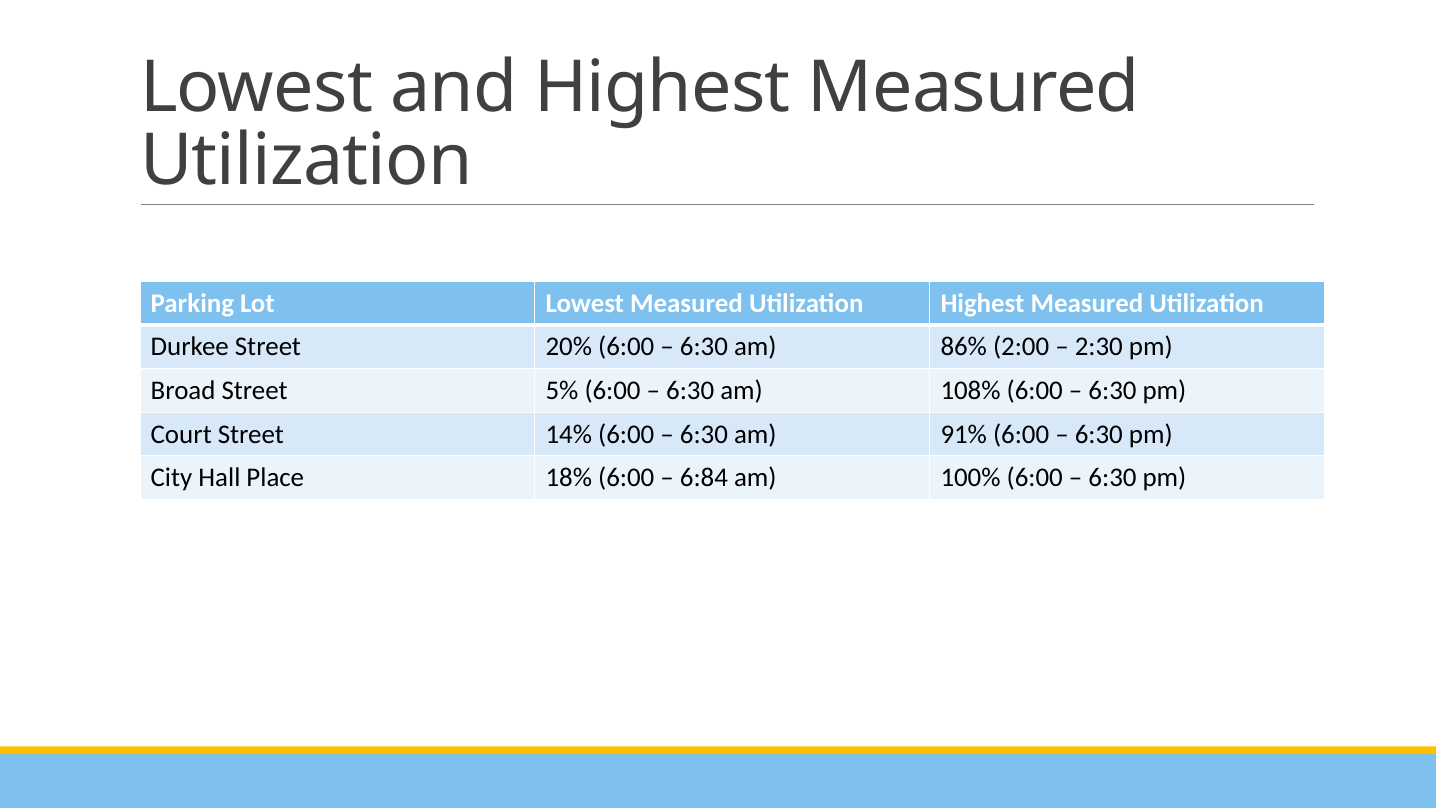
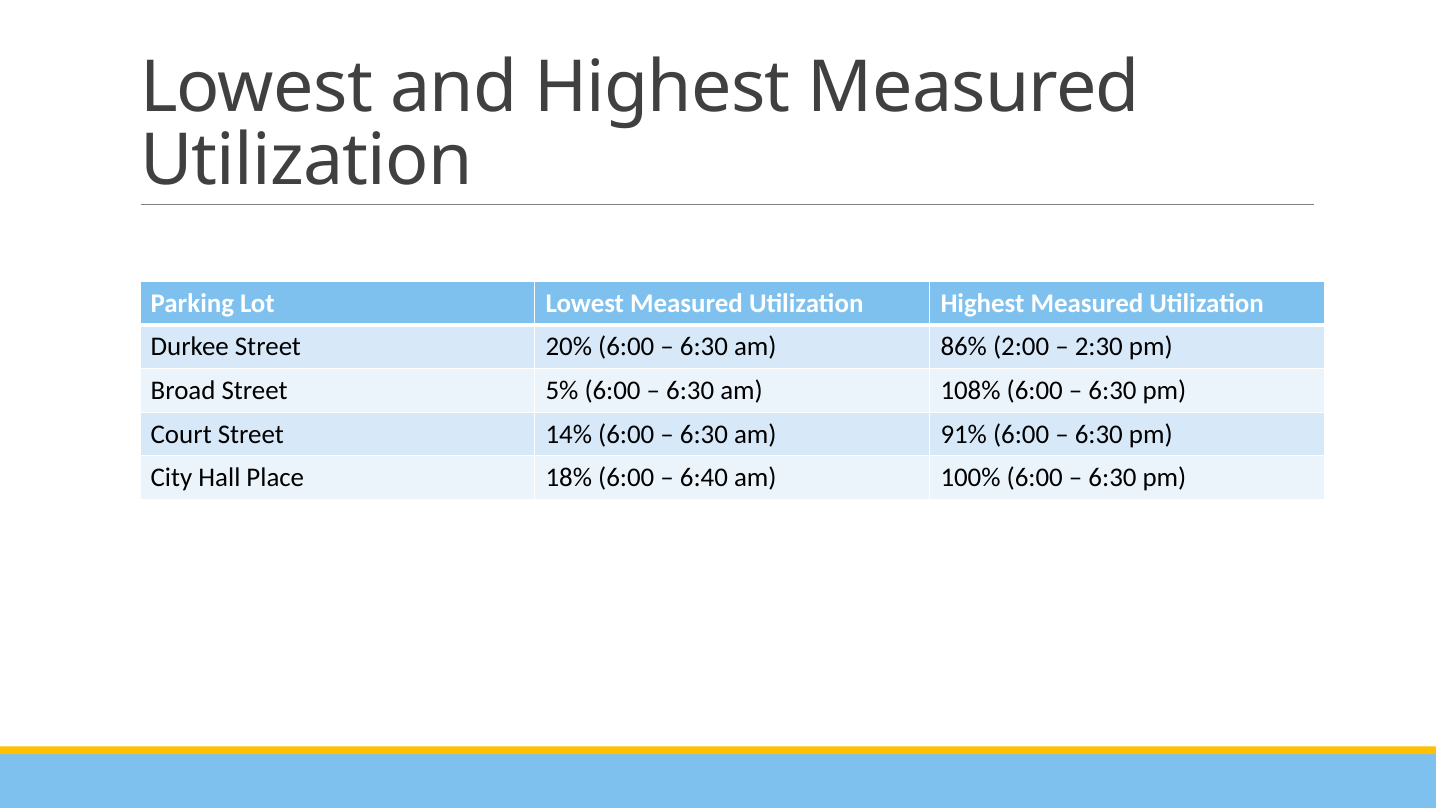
6:84: 6:84 -> 6:40
